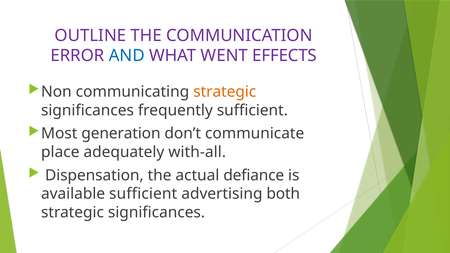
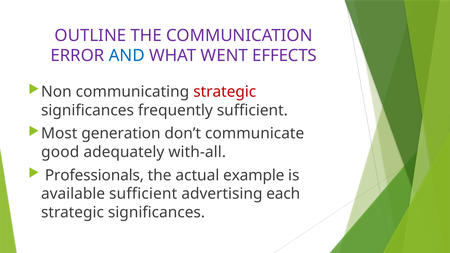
strategic at (225, 92) colour: orange -> red
place: place -> good
Dispensation: Dispensation -> Professionals
defiance: defiance -> example
both: both -> each
